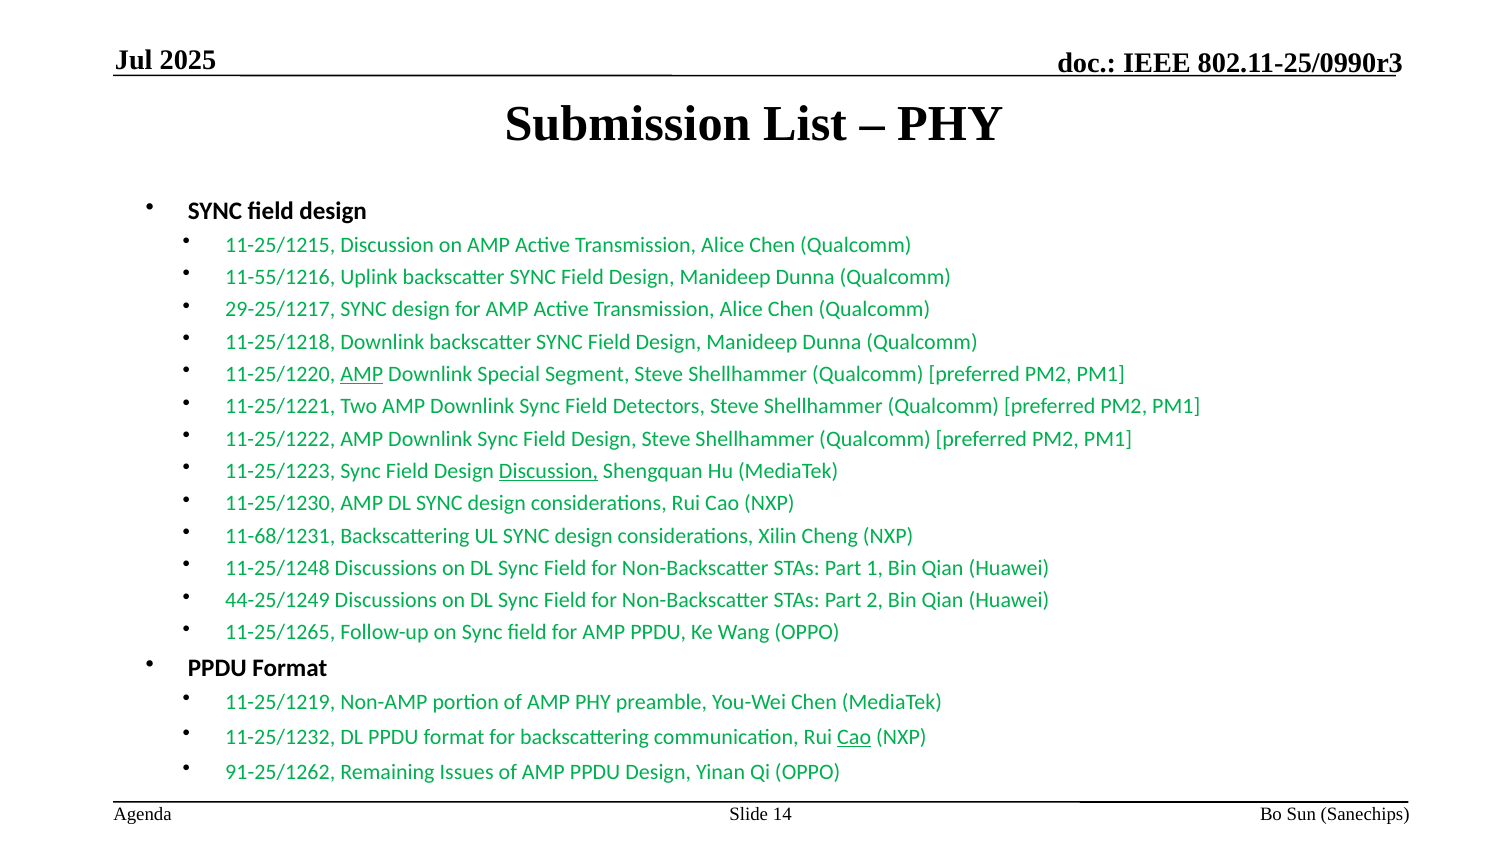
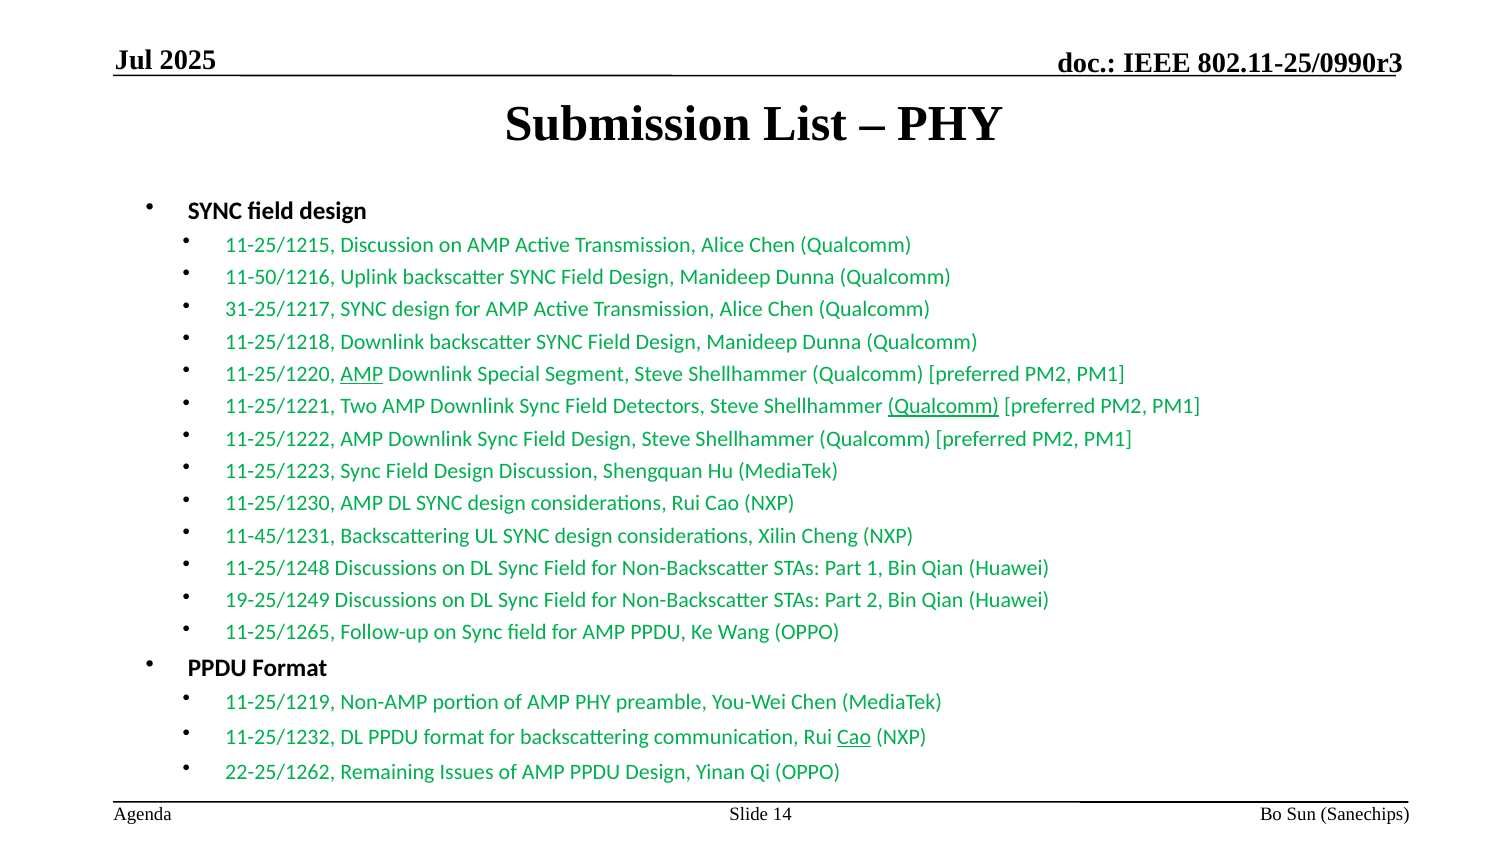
11-55/1216: 11-55/1216 -> 11-50/1216
29-25/1217: 29-25/1217 -> 31-25/1217
Qualcomm at (943, 406) underline: none -> present
Discussion at (548, 471) underline: present -> none
11-68/1231: 11-68/1231 -> 11-45/1231
44-25/1249: 44-25/1249 -> 19-25/1249
91-25/1262: 91-25/1262 -> 22-25/1262
